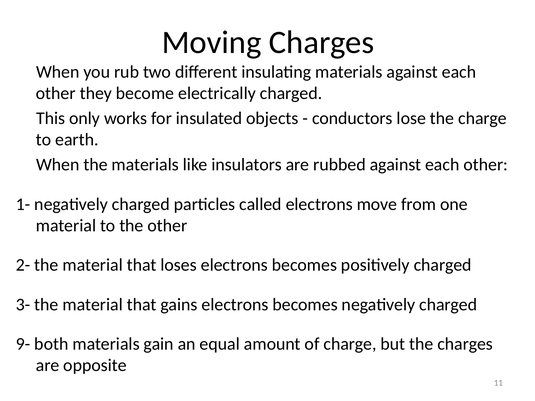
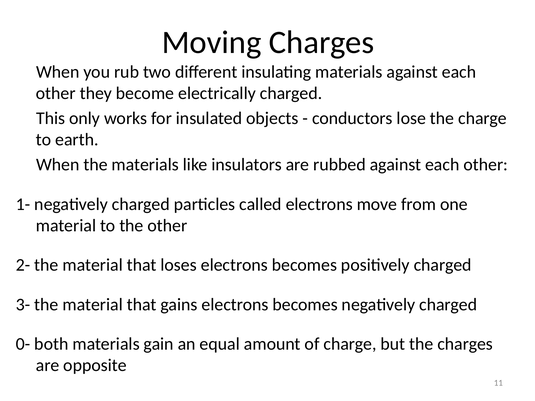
9-: 9- -> 0-
